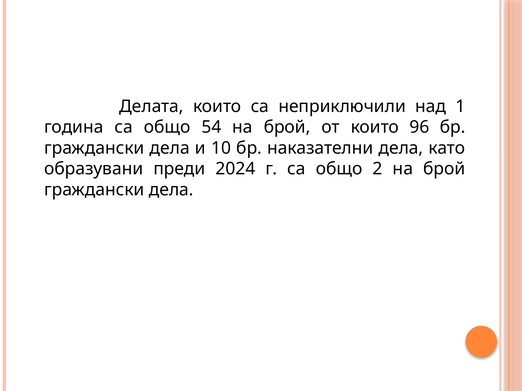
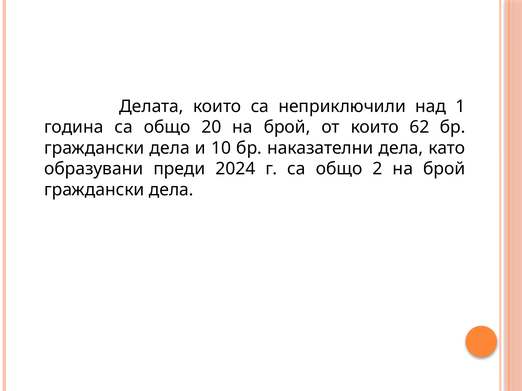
54: 54 -> 20
96: 96 -> 62
